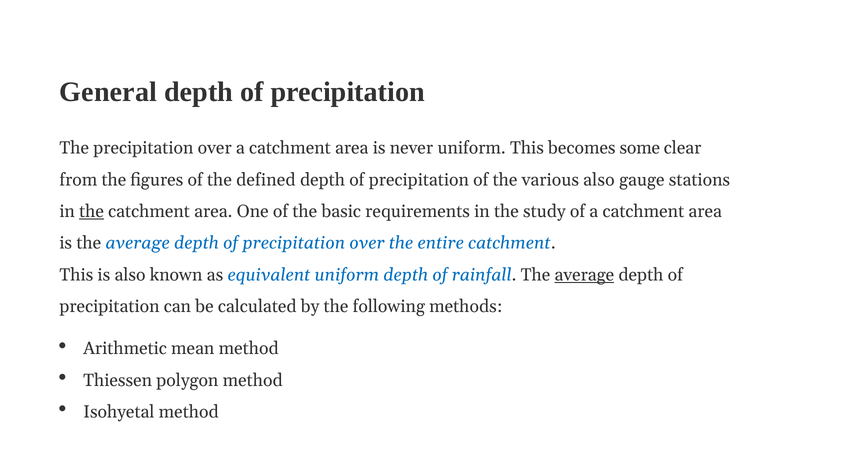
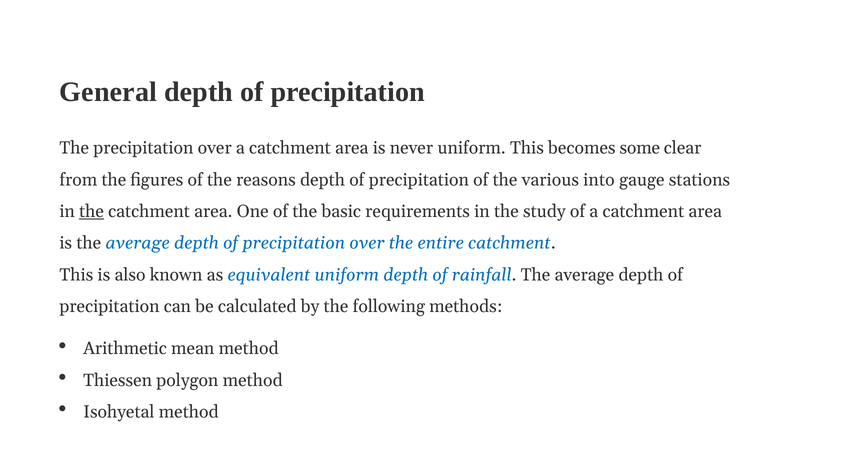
defined: defined -> reasons
various also: also -> into
average at (584, 275) underline: present -> none
